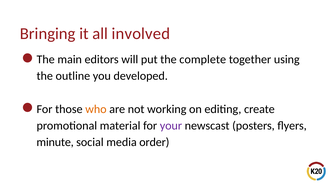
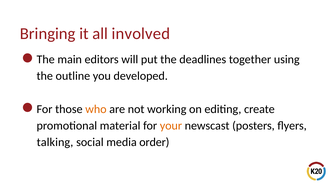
complete: complete -> deadlines
your colour: purple -> orange
minute: minute -> talking
